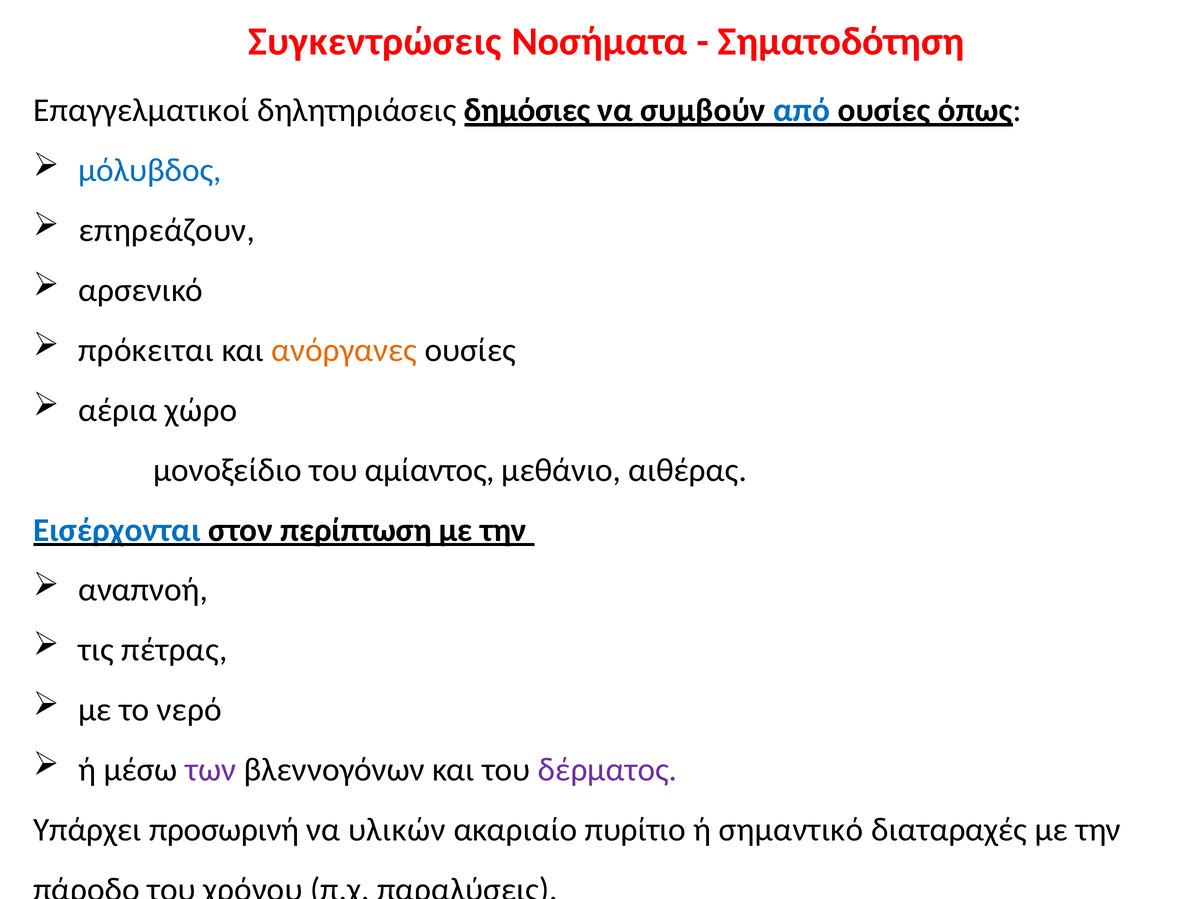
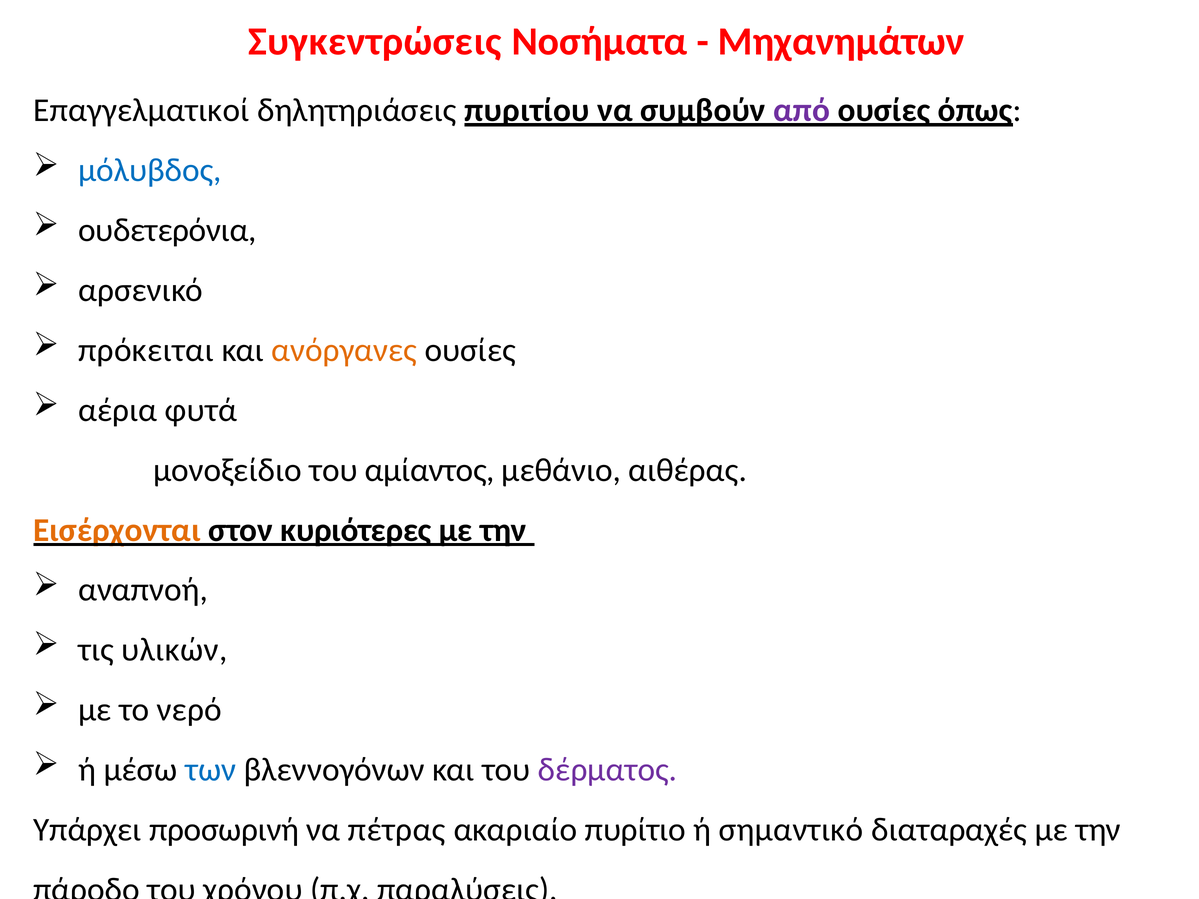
Σηματοδότηση: Σηματοδότηση -> Μηχανημάτων
δημόσιες: δημόσιες -> πυριτίου
από colour: blue -> purple
επηρεάζουν: επηρεάζουν -> ουδετερόνια
χώρο: χώρο -> φυτά
Εισέρχονται colour: blue -> orange
περίπτωση: περίπτωση -> κυριότερες
πέτρας: πέτρας -> υλικών
των colour: purple -> blue
υλικών: υλικών -> πέτρας
